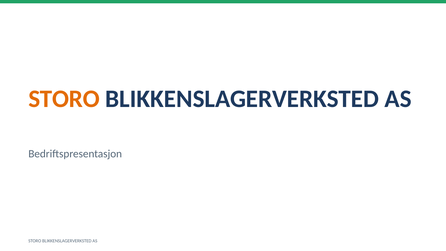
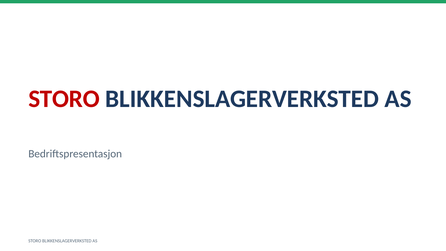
STORO at (64, 99) colour: orange -> red
